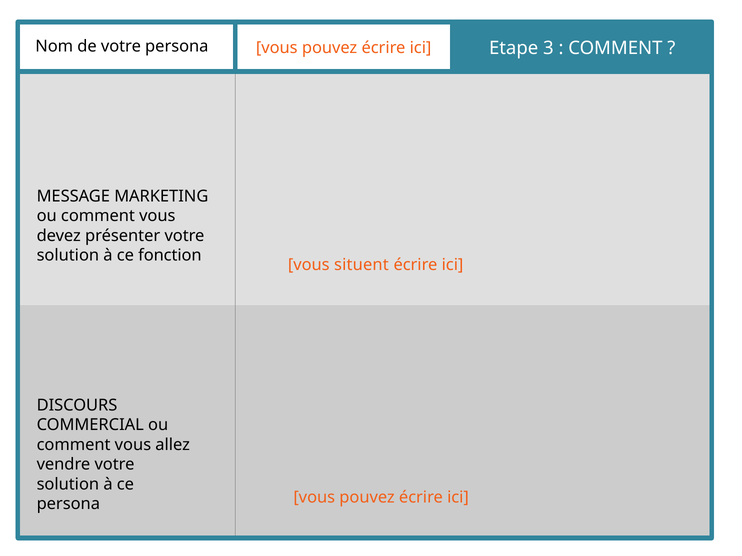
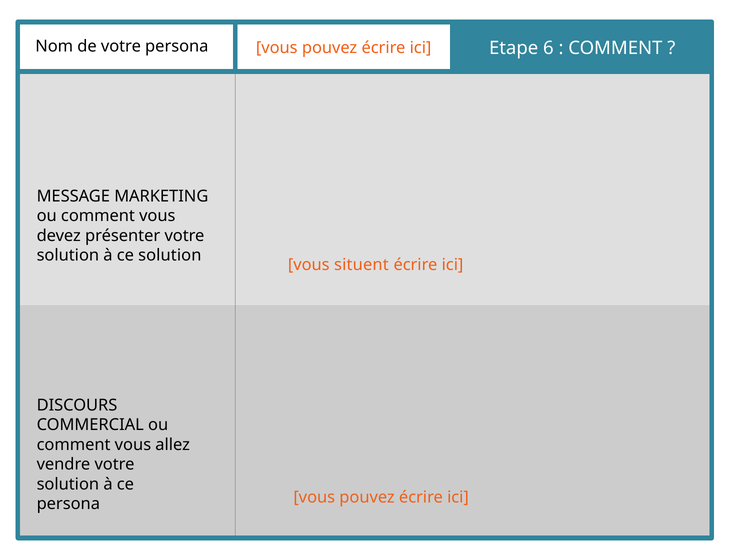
3: 3 -> 6
ce fonction: fonction -> solution
